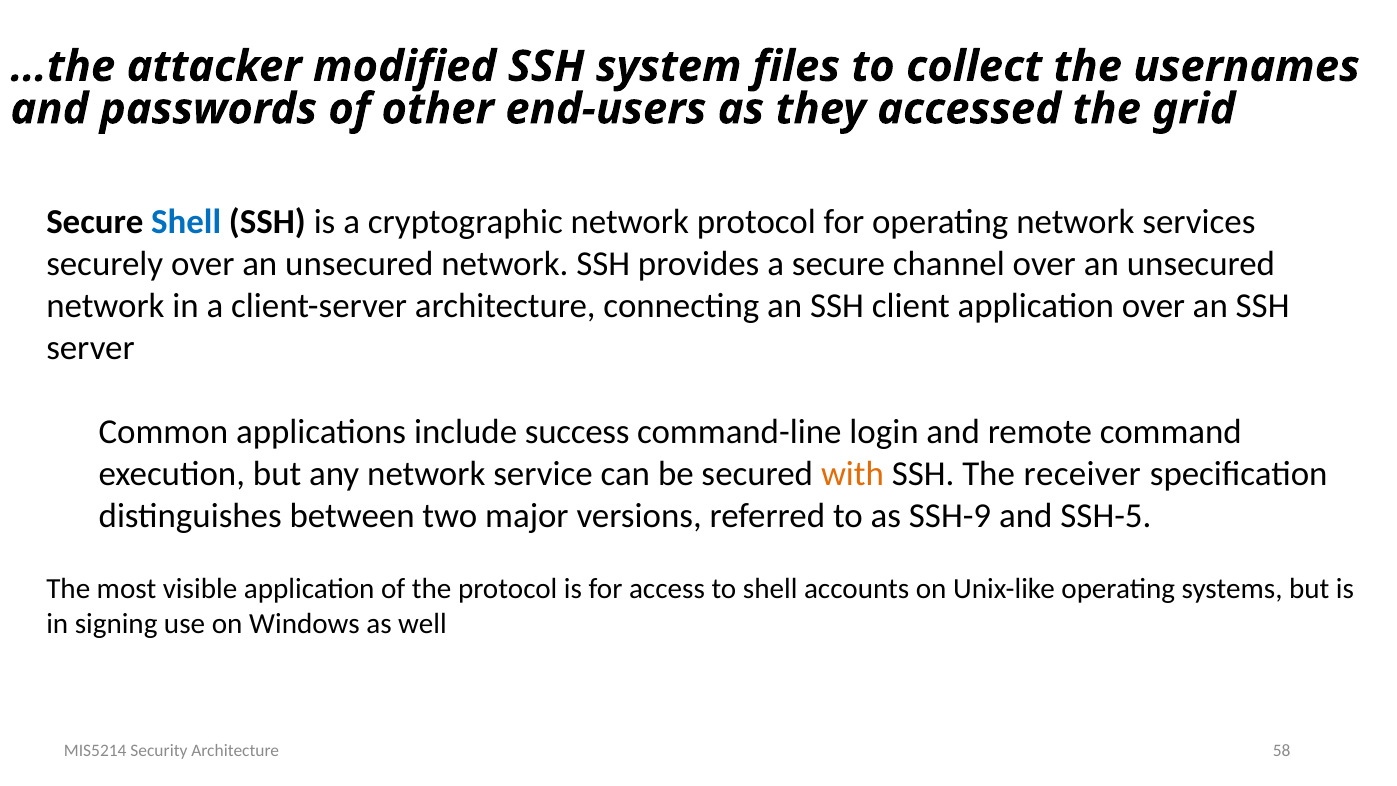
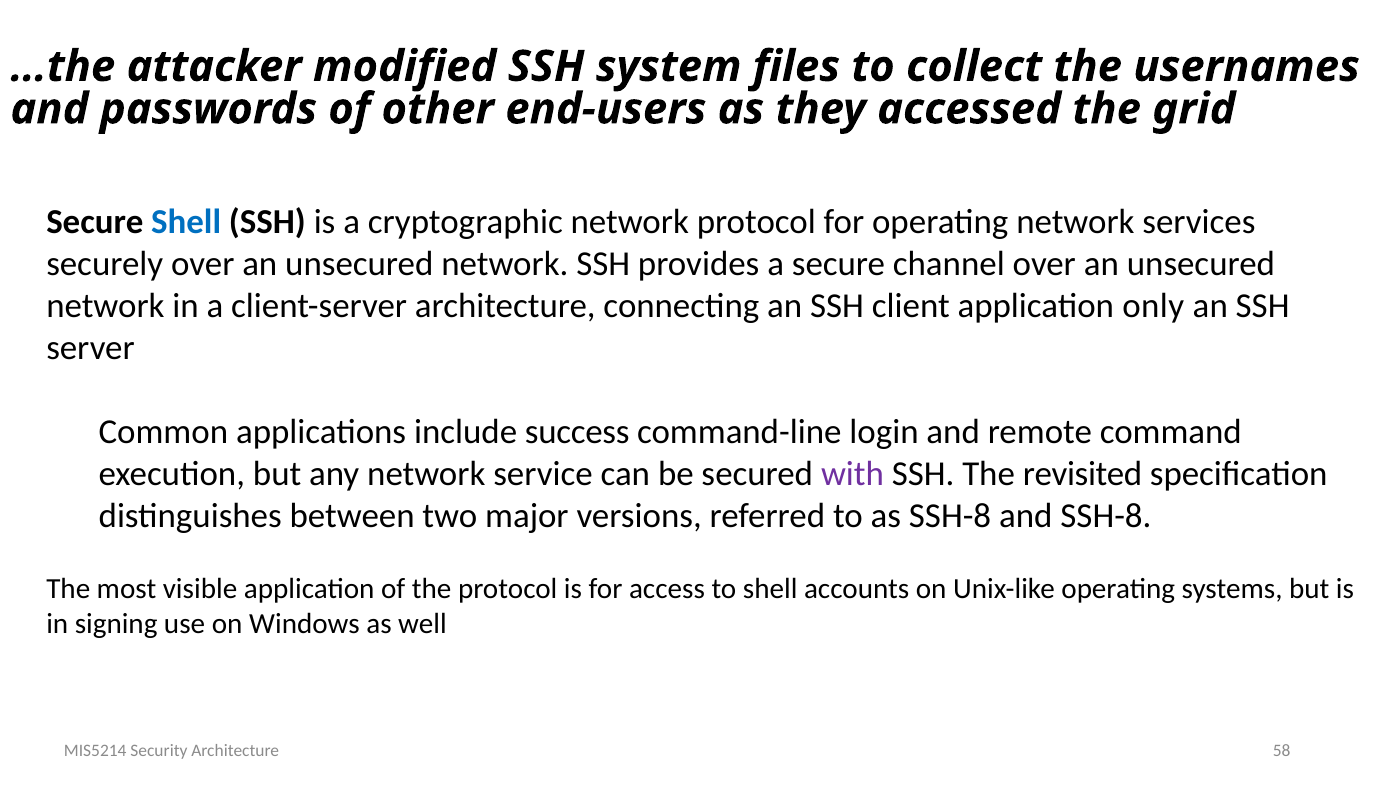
application over: over -> only
with colour: orange -> purple
receiver: receiver -> revisited
as SSH-9: SSH-9 -> SSH-8
and SSH-5: SSH-5 -> SSH-8
